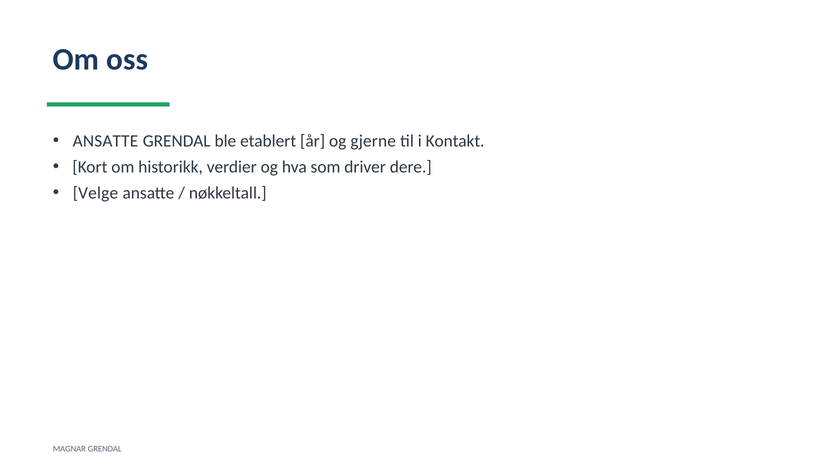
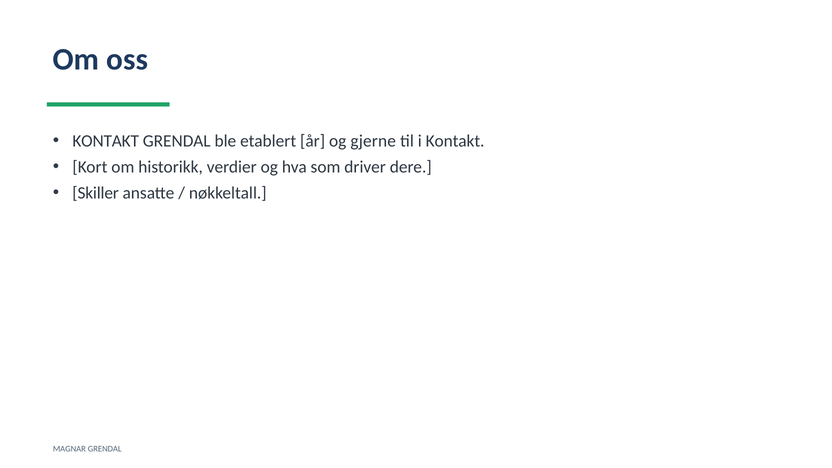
ANSATTE at (106, 141): ANSATTE -> KONTAKT
Velge: Velge -> Skiller
